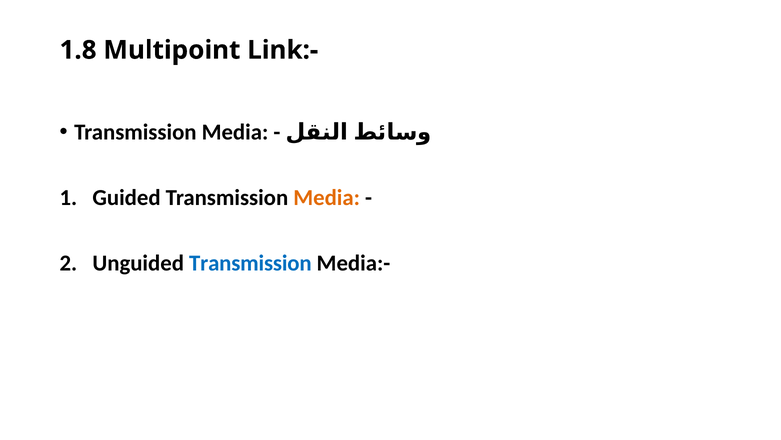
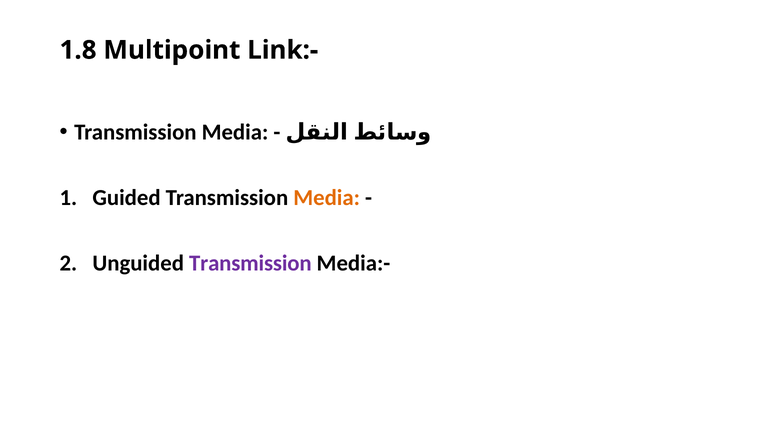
Transmission at (250, 263) colour: blue -> purple
